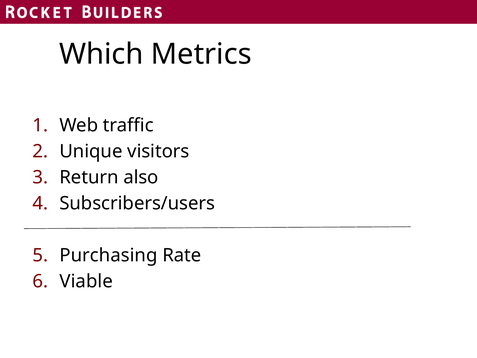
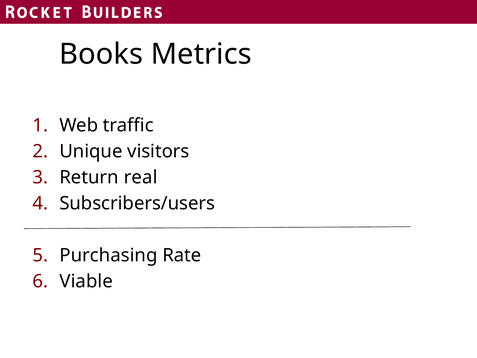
Which: Which -> Books
also: also -> real
